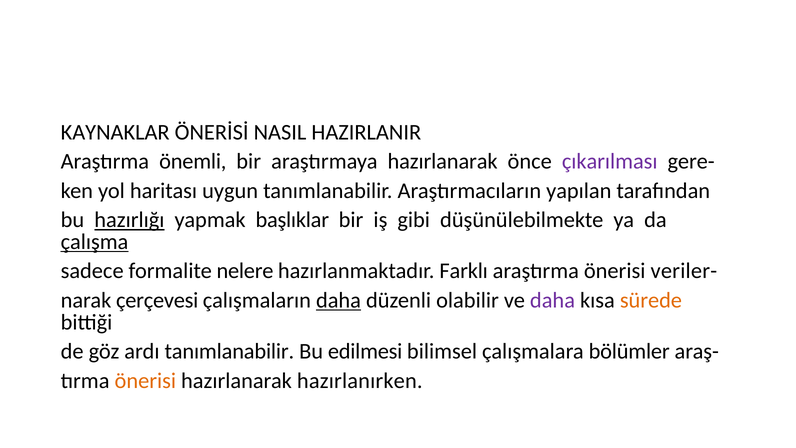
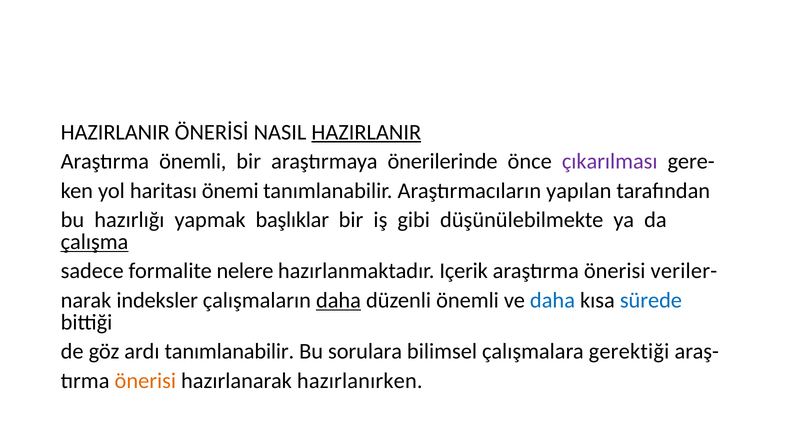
KAYNAKLAR at (115, 132): KAYNAKLAR -> HAZIRLANIR
HAZIRLANIR at (366, 132) underline: none -> present
araştırmaya hazırlanarak: hazırlanarak -> önerilerinde
uygun: uygun -> önemi
hazırlığı underline: present -> none
Farklı: Farklı -> Içerik
çerçevesi: çerçevesi -> indeksler
düzenli olabilir: olabilir -> önemli
daha at (552, 300) colour: purple -> blue
sürede colour: orange -> blue
edilmesi: edilmesi -> sorulara
bölümler: bölümler -> gerektiği
